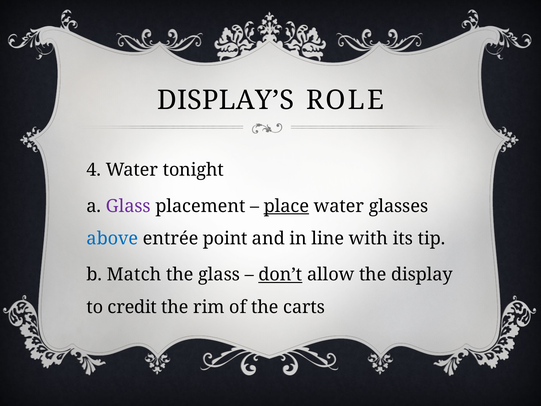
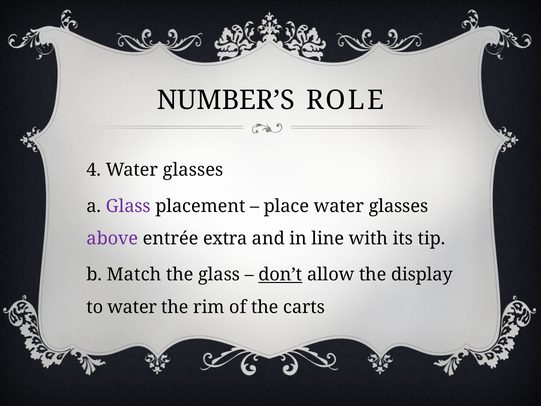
DISPLAY’S: DISPLAY’S -> NUMBER’S
4 Water tonight: tonight -> glasses
place underline: present -> none
above colour: blue -> purple
point: point -> extra
to credit: credit -> water
